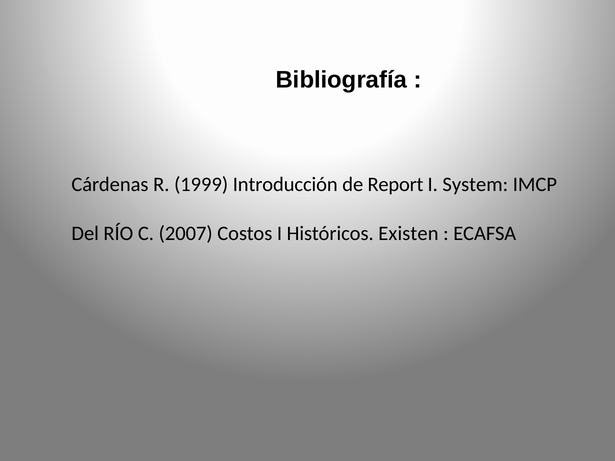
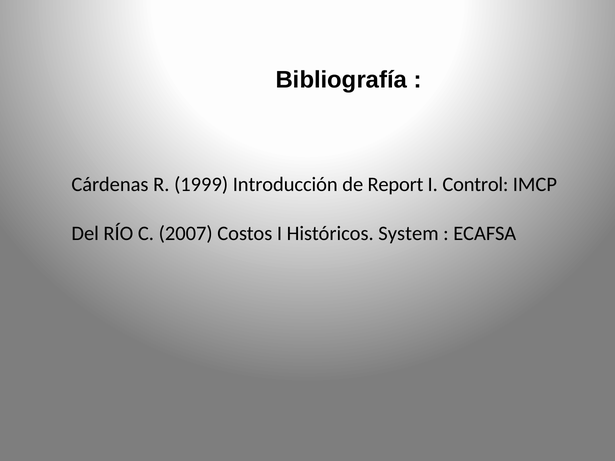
System: System -> Control
Existen: Existen -> System
